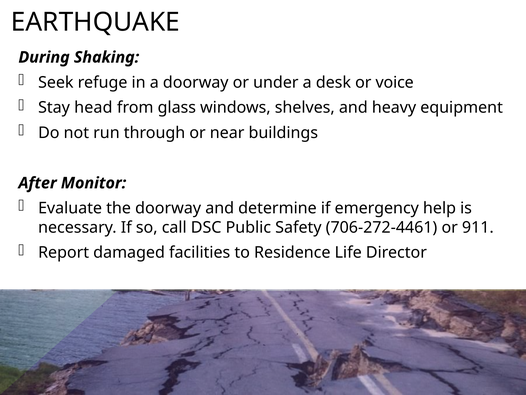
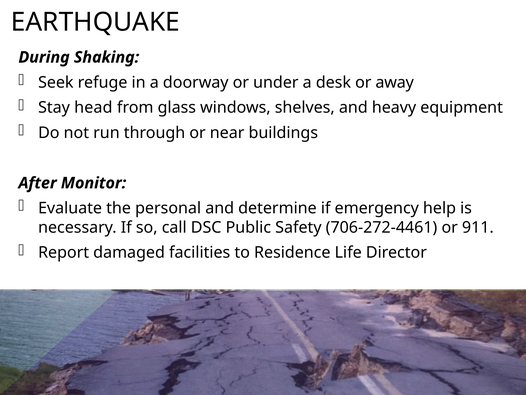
voice: voice -> away
the doorway: doorway -> personal
